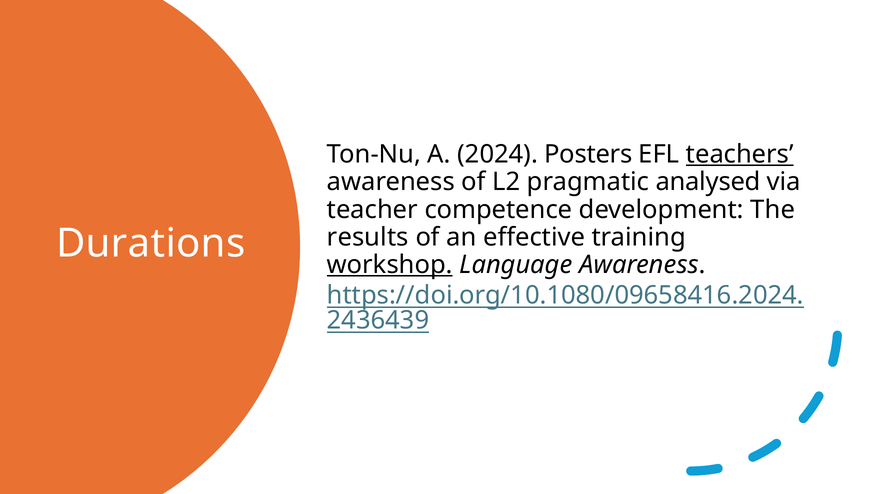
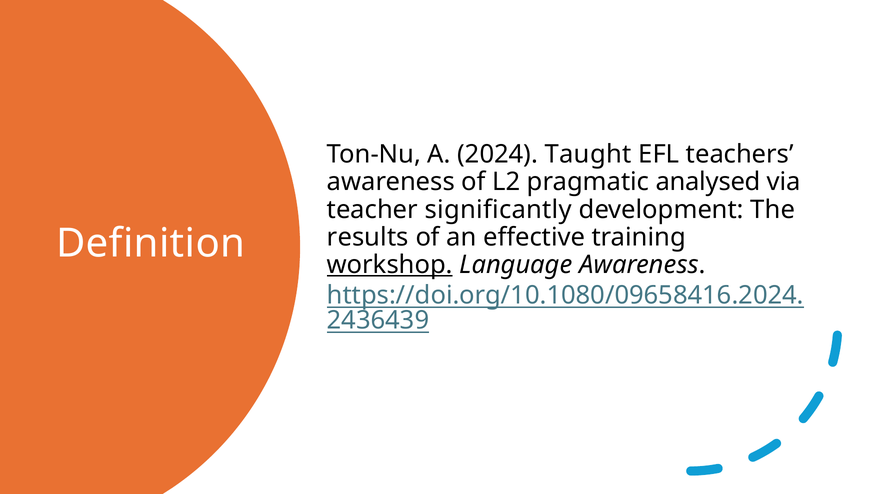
Posters: Posters -> Taught
teachers underline: present -> none
competence: competence -> significantly
Durations: Durations -> Definition
